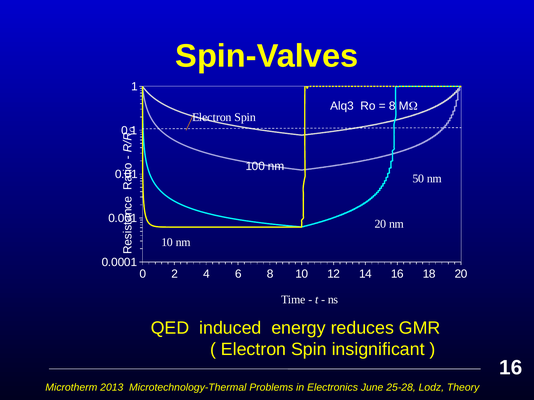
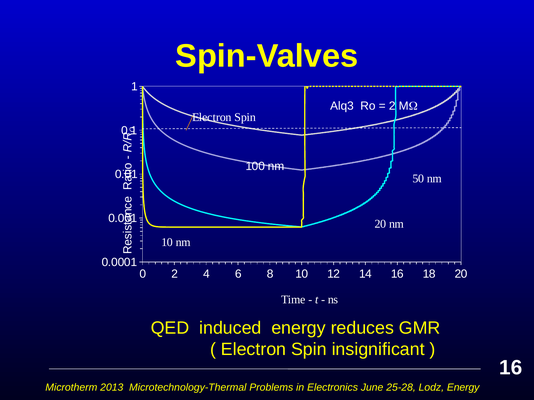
8 at (392, 106): 8 -> 2
Lodz Theory: Theory -> Energy
